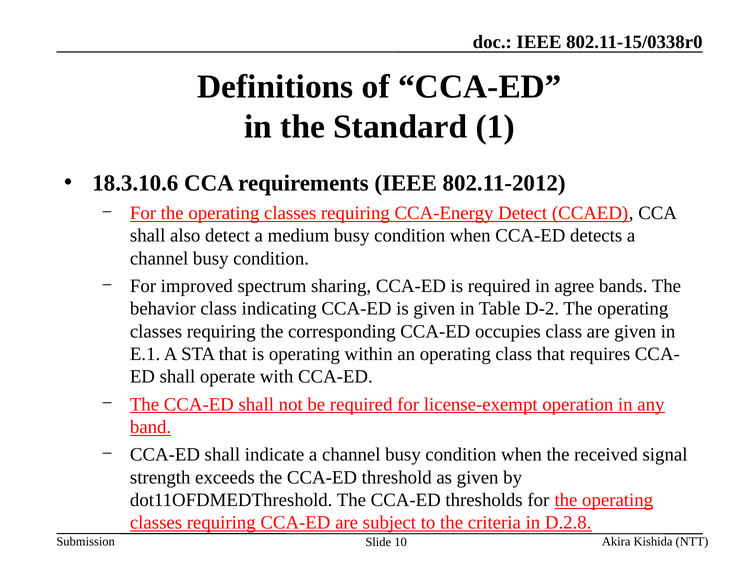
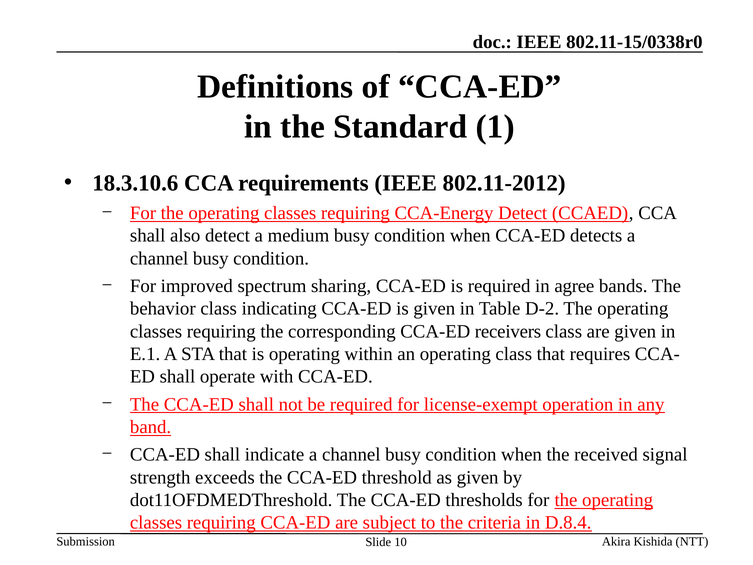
occupies: occupies -> receivers
D.2.8: D.2.8 -> D.8.4
